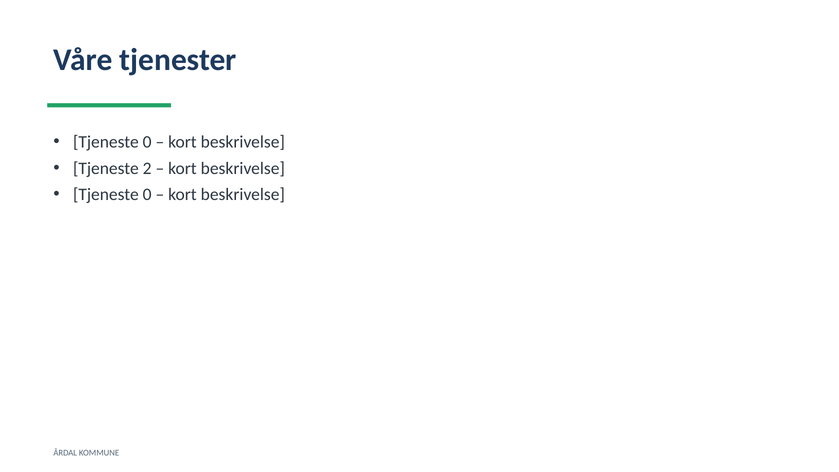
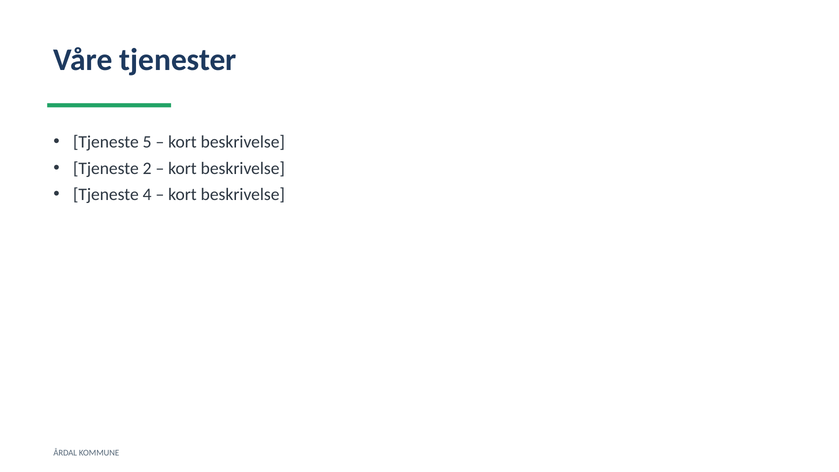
0 at (147, 142): 0 -> 5
0 at (147, 195): 0 -> 4
